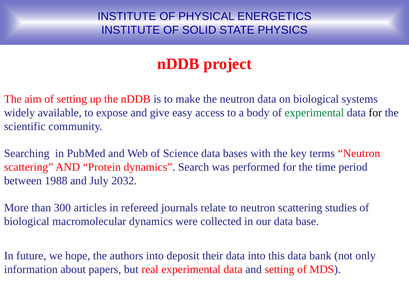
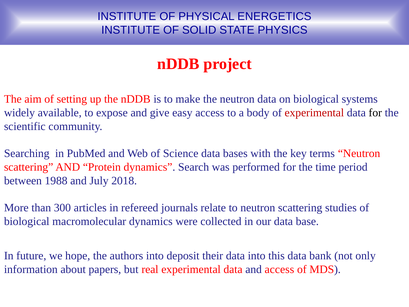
experimental at (314, 113) colour: green -> red
2032: 2032 -> 2018
and setting: setting -> access
